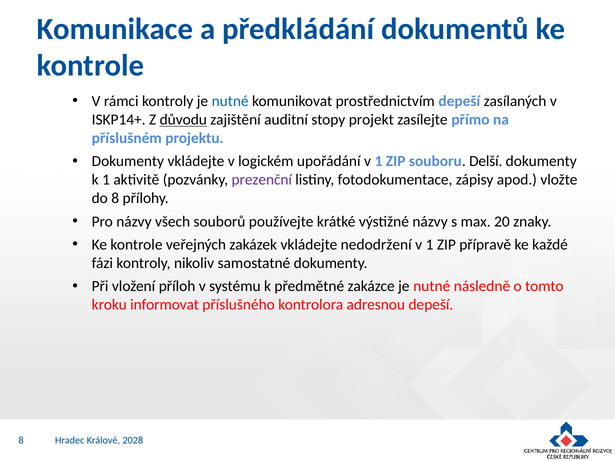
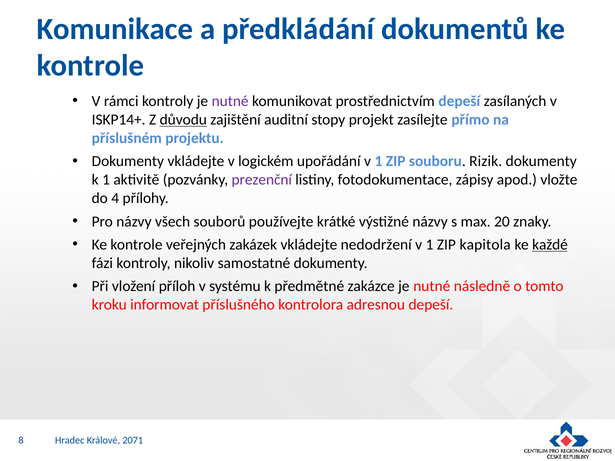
nutné at (230, 101) colour: blue -> purple
Delší: Delší -> Rizik
do 8: 8 -> 4
přípravě: přípravě -> kapitola
každé underline: none -> present
2028: 2028 -> 2071
